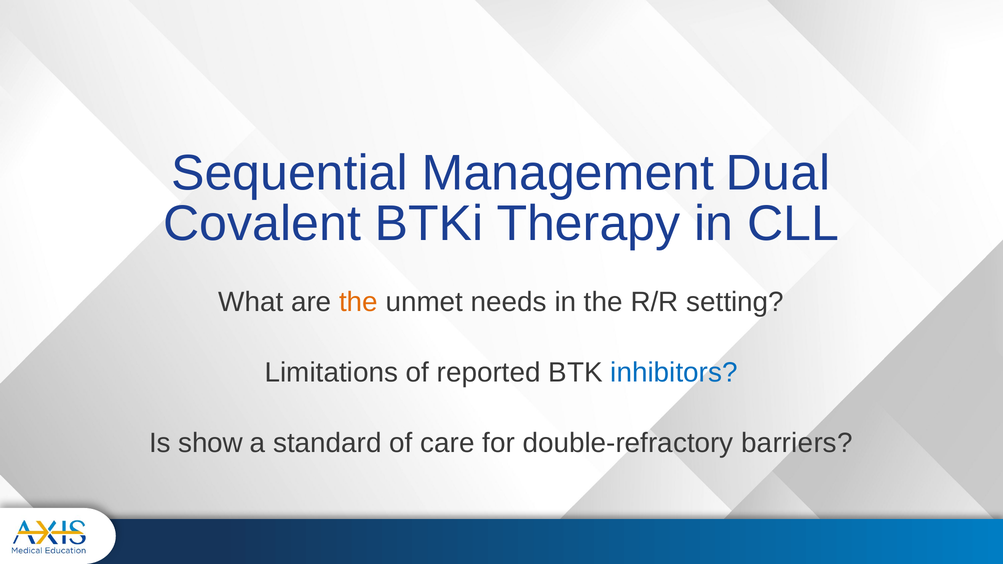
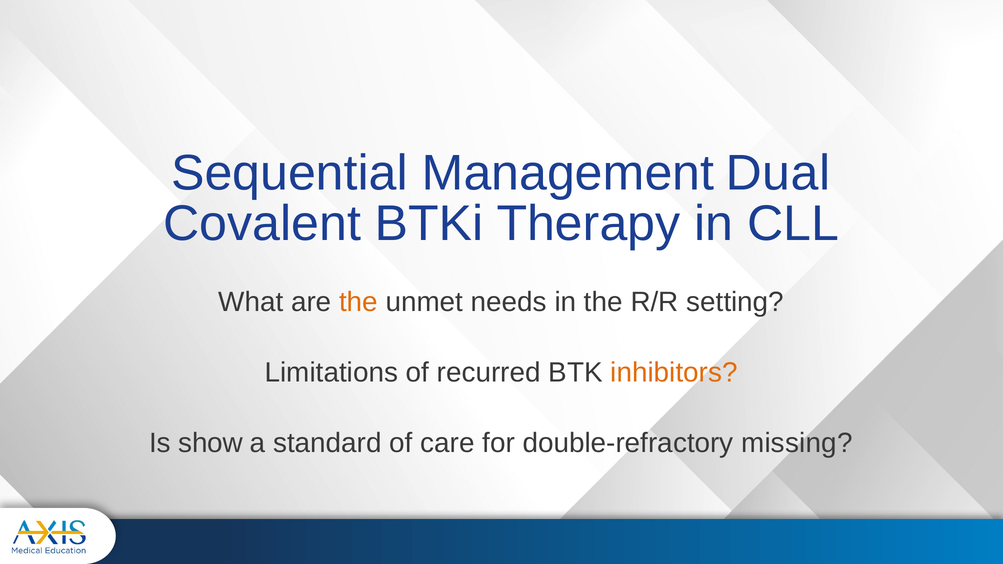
reported: reported -> recurred
inhibitors colour: blue -> orange
barriers: barriers -> missing
